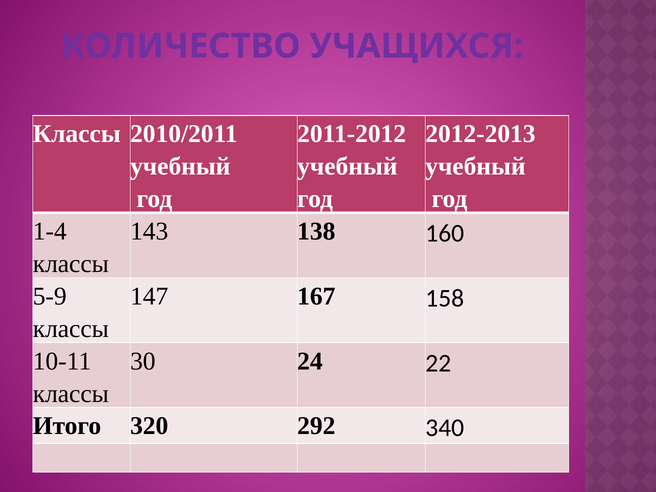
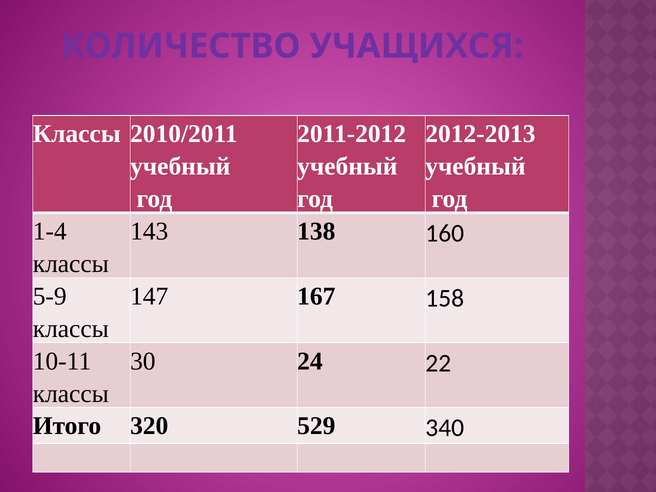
292: 292 -> 529
